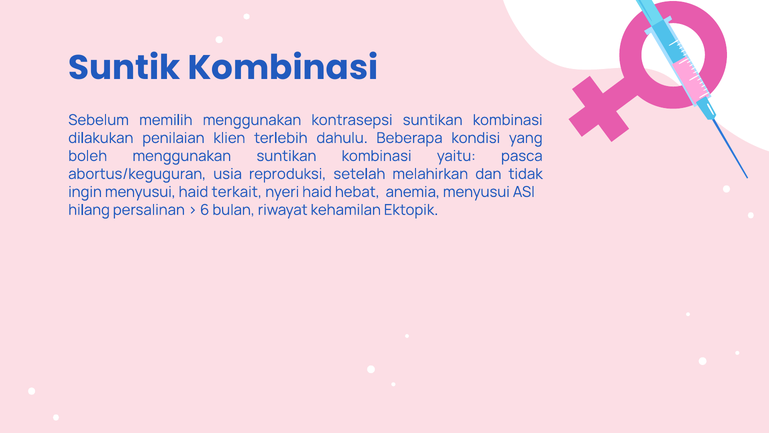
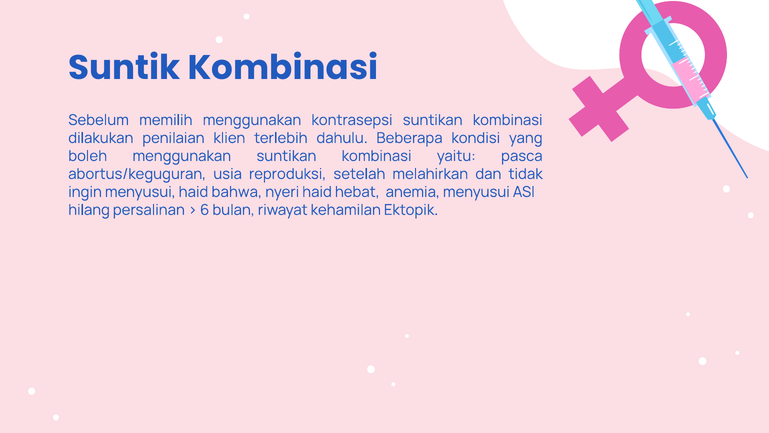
terkait: terkait -> bahwa
